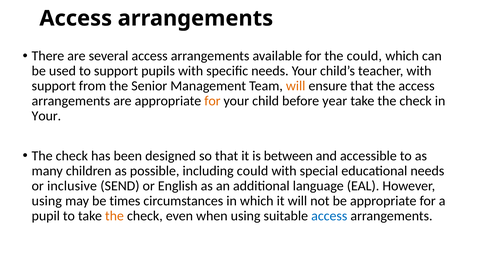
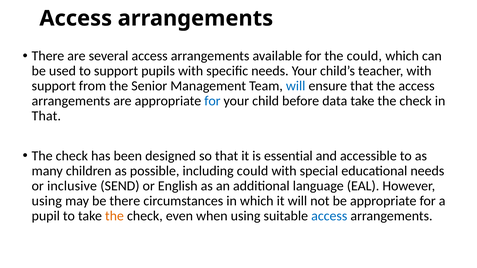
will at (296, 86) colour: orange -> blue
for at (212, 101) colour: orange -> blue
year: year -> data
Your at (46, 116): Your -> That
between: between -> essential
be times: times -> there
